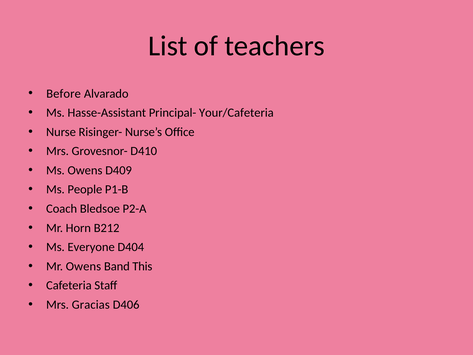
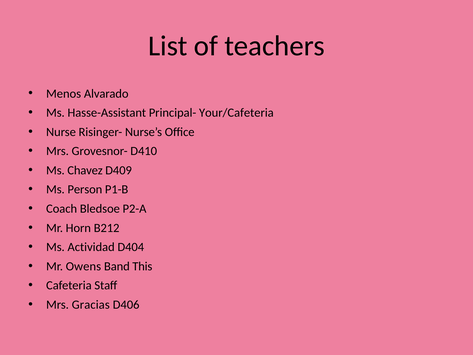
Before: Before -> Menos
Ms Owens: Owens -> Chavez
People: People -> Person
Everyone: Everyone -> Actividad
